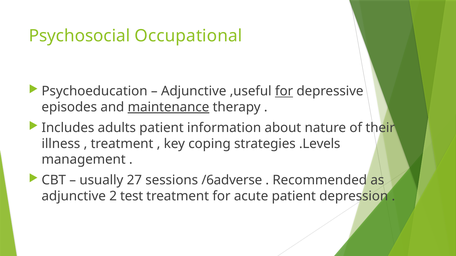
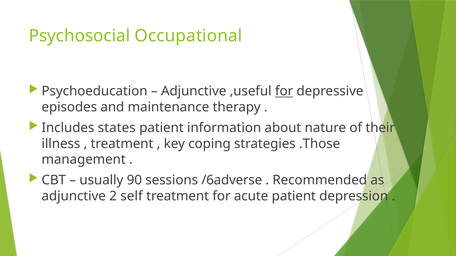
maintenance underline: present -> none
adults: adults -> states
.Levels: .Levels -> .Those
27: 27 -> 90
test: test -> self
